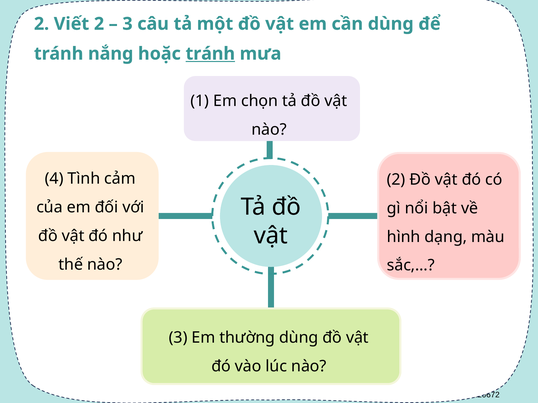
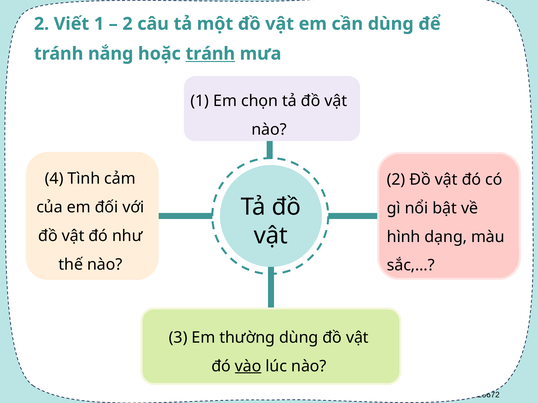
Viết 2: 2 -> 1
3 at (127, 24): 3 -> 2
vào underline: none -> present
